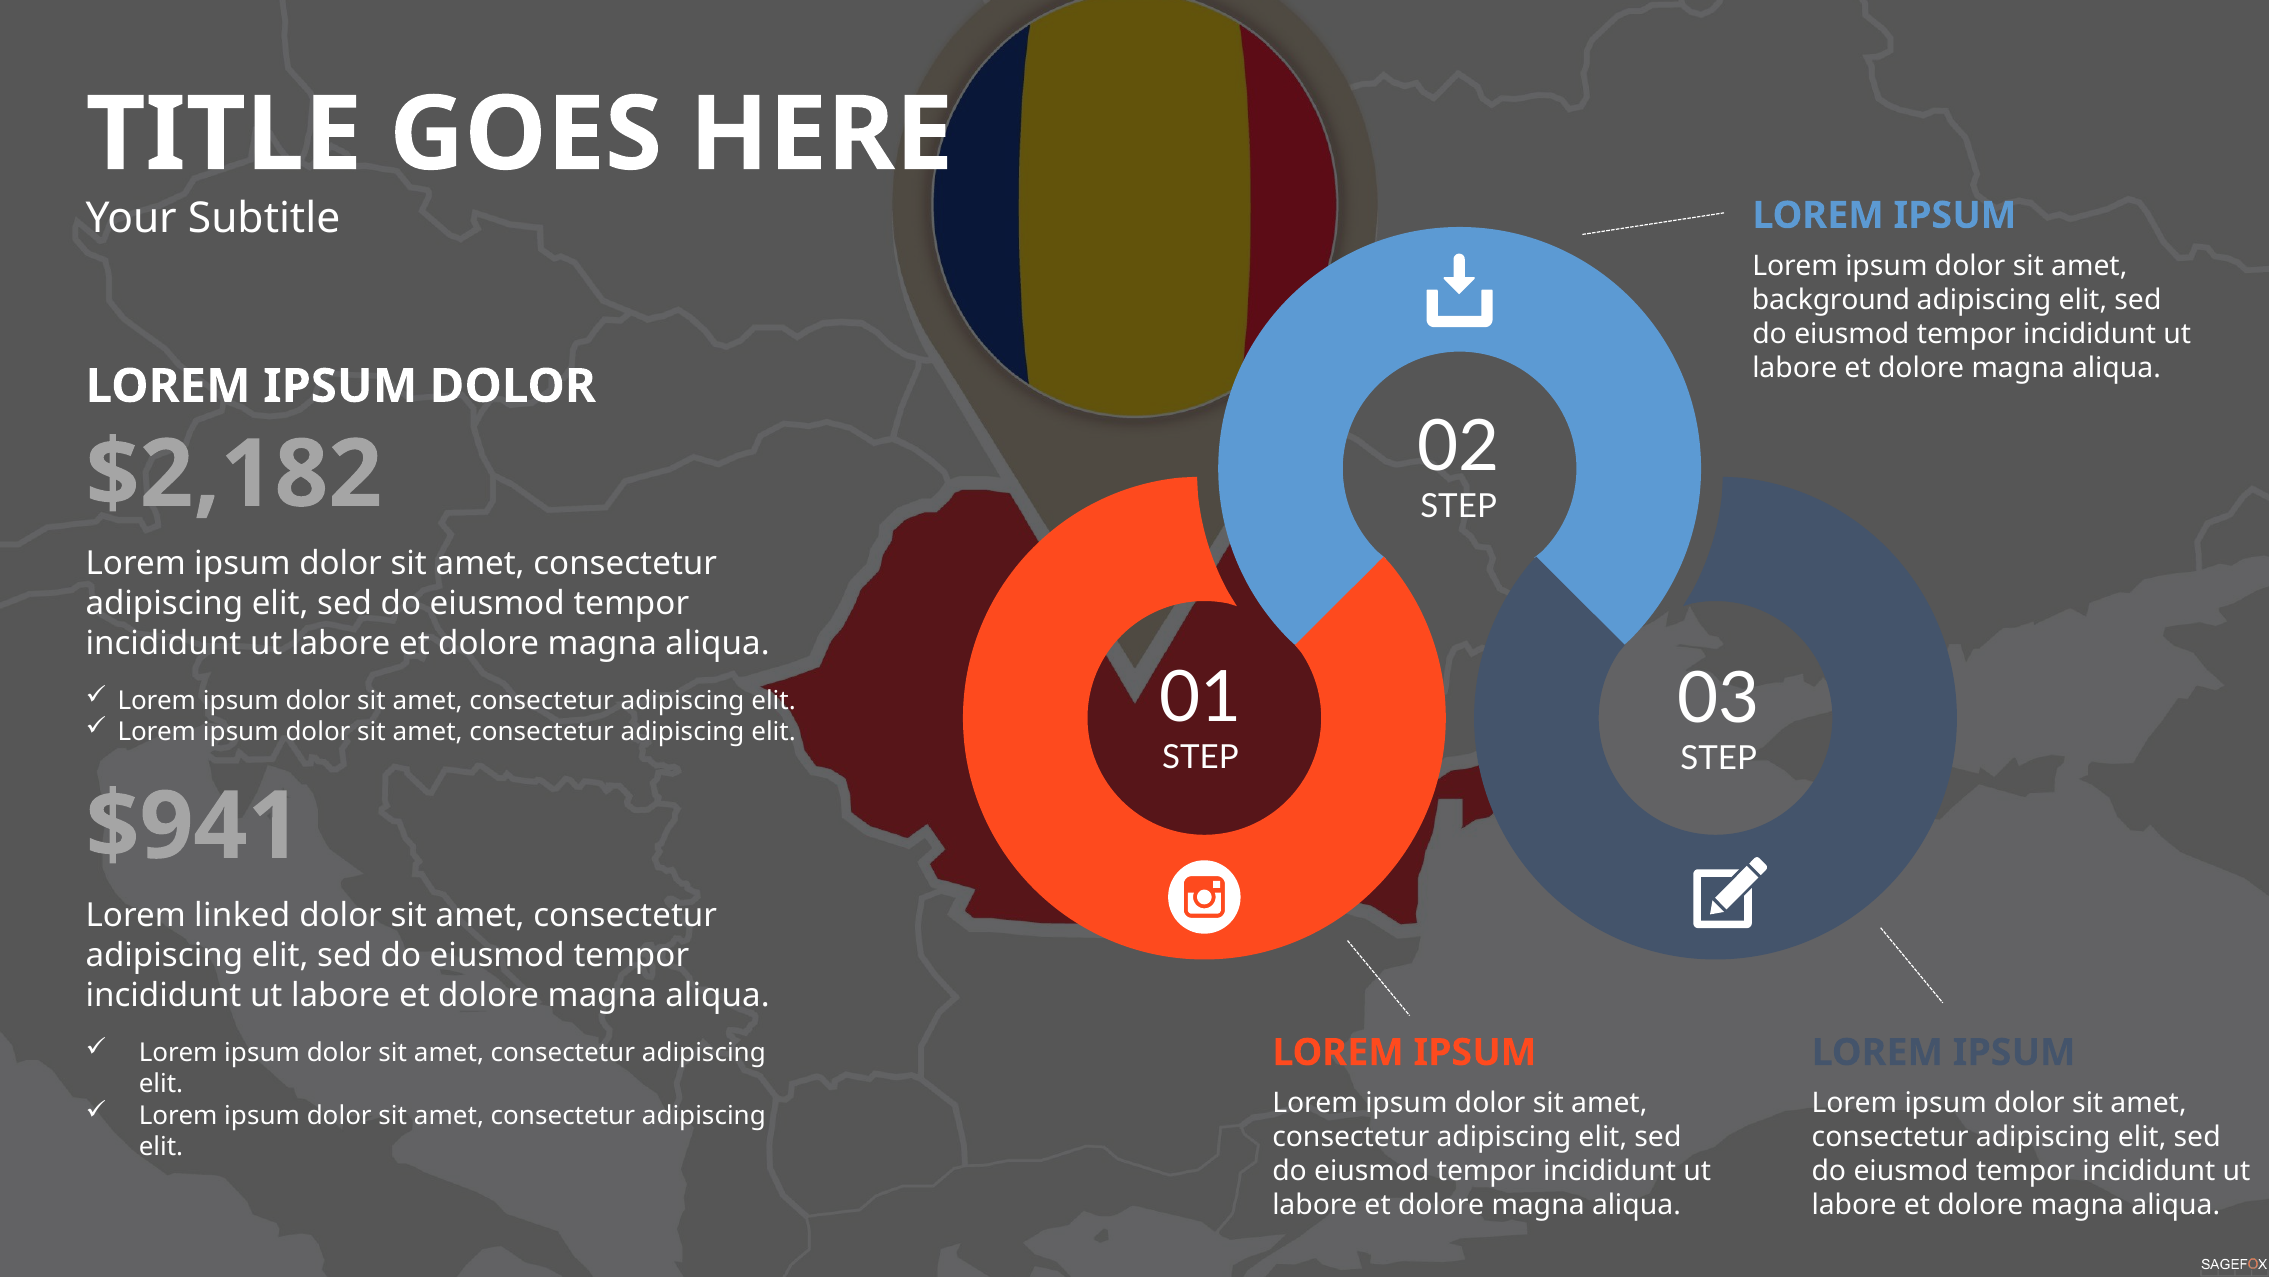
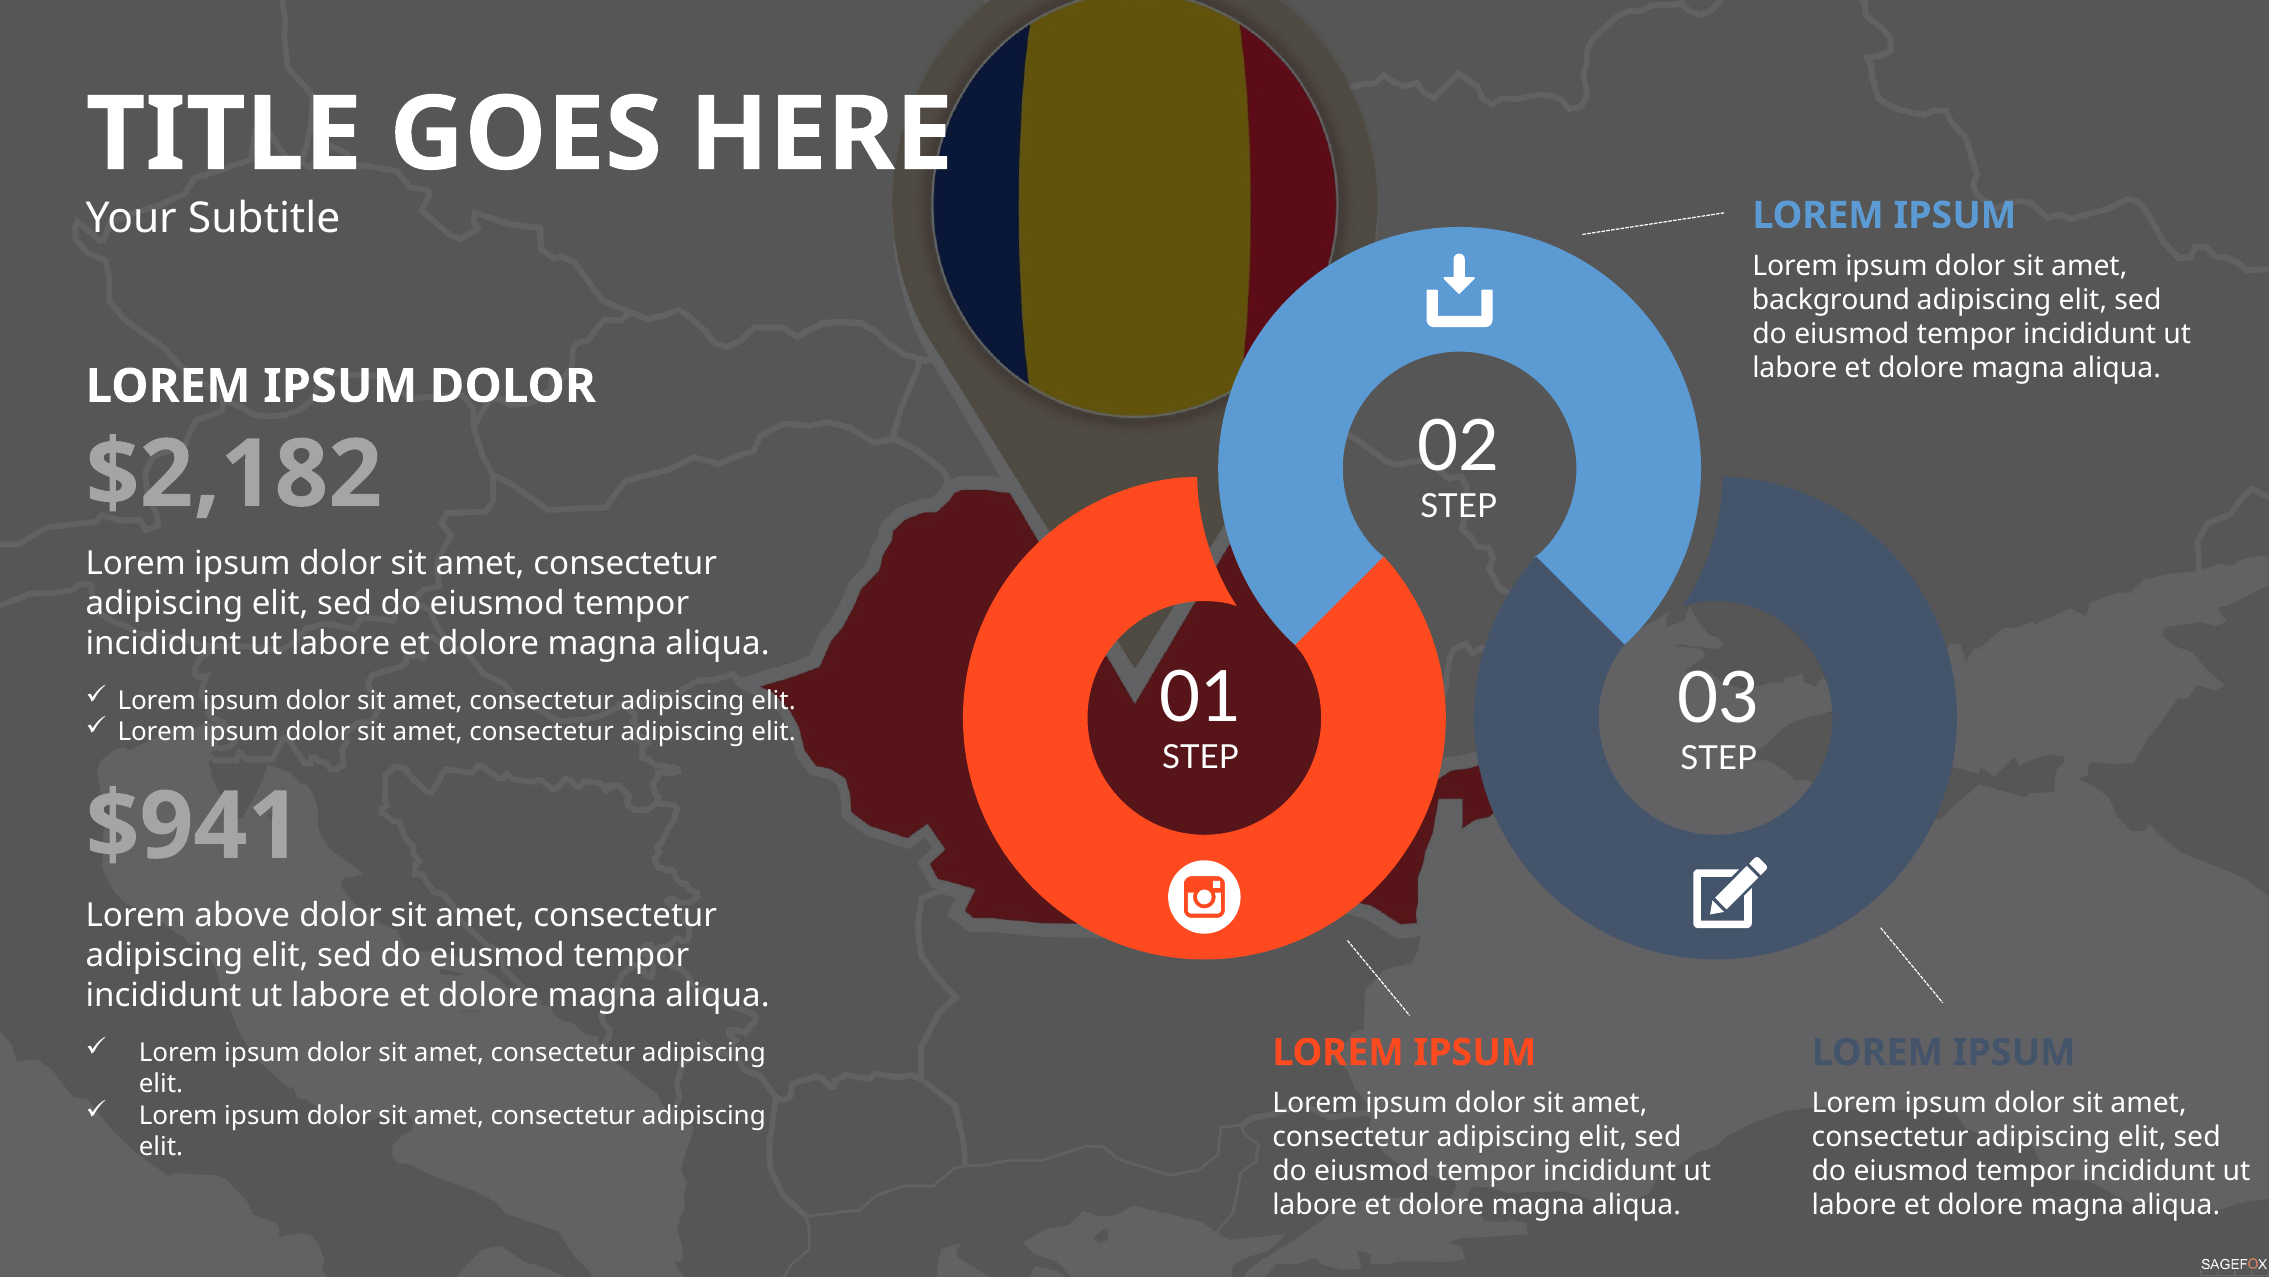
linked: linked -> above
